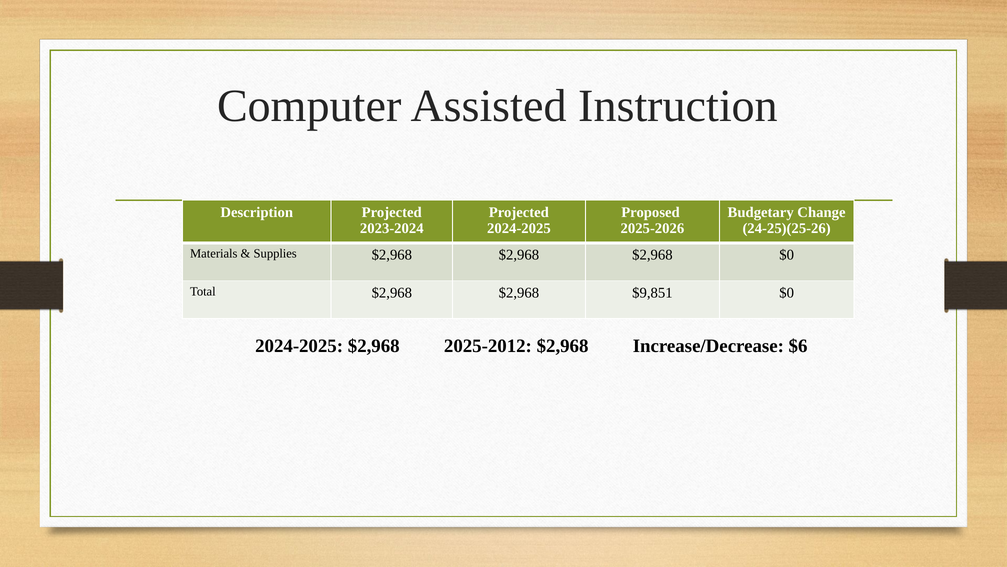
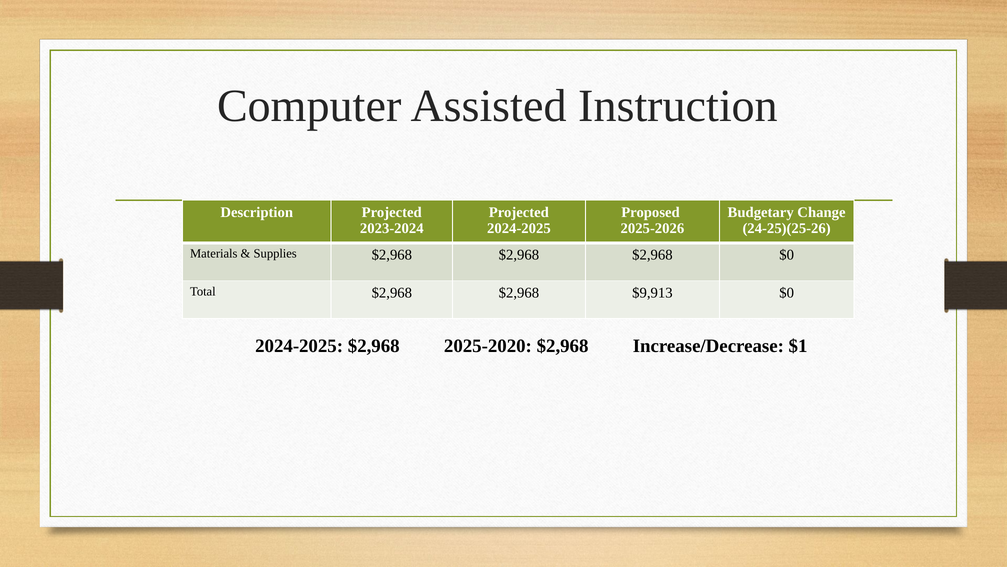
$9,851: $9,851 -> $9,913
2025-2012: 2025-2012 -> 2025-2020
$6: $6 -> $1
